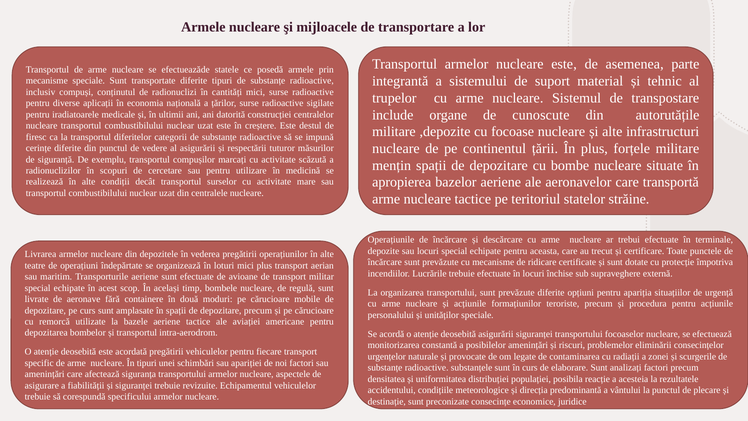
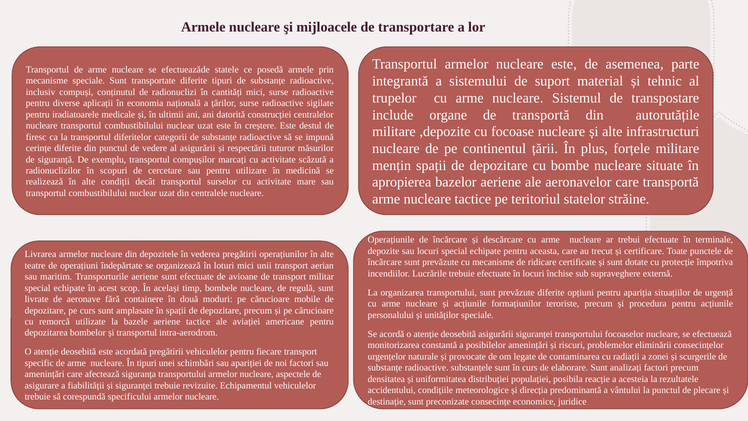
de cunoscute: cunoscute -> transportă
mici plus: plus -> unii
